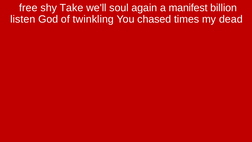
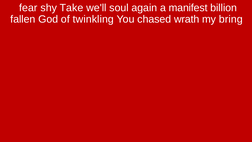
free: free -> fear
listen: listen -> fallen
times: times -> wrath
dead: dead -> bring
